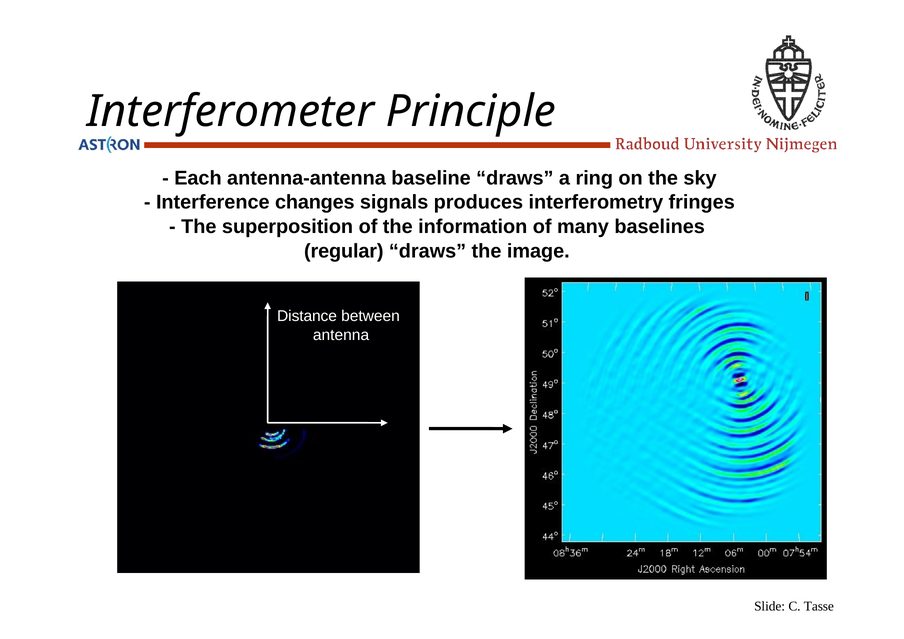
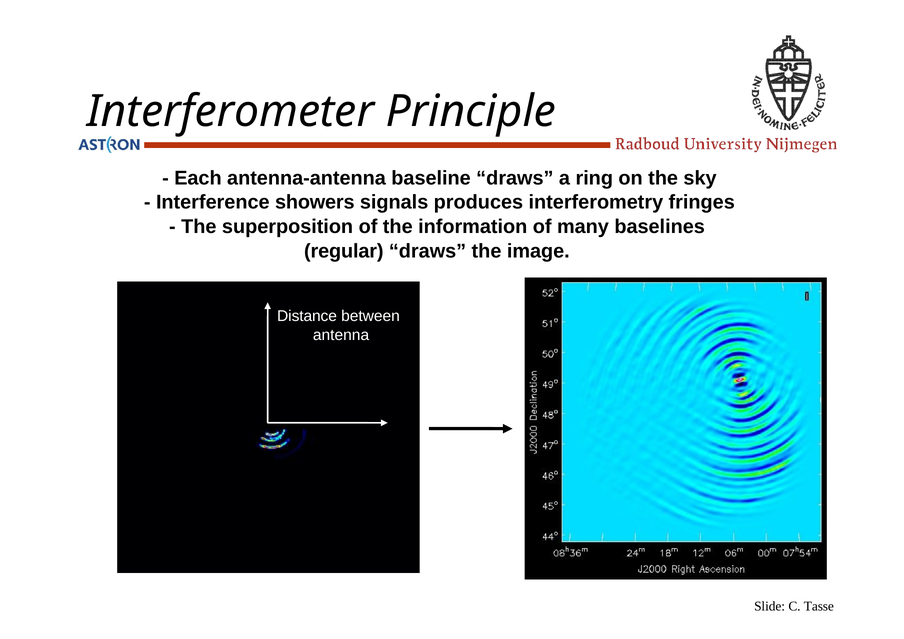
changes: changes -> showers
